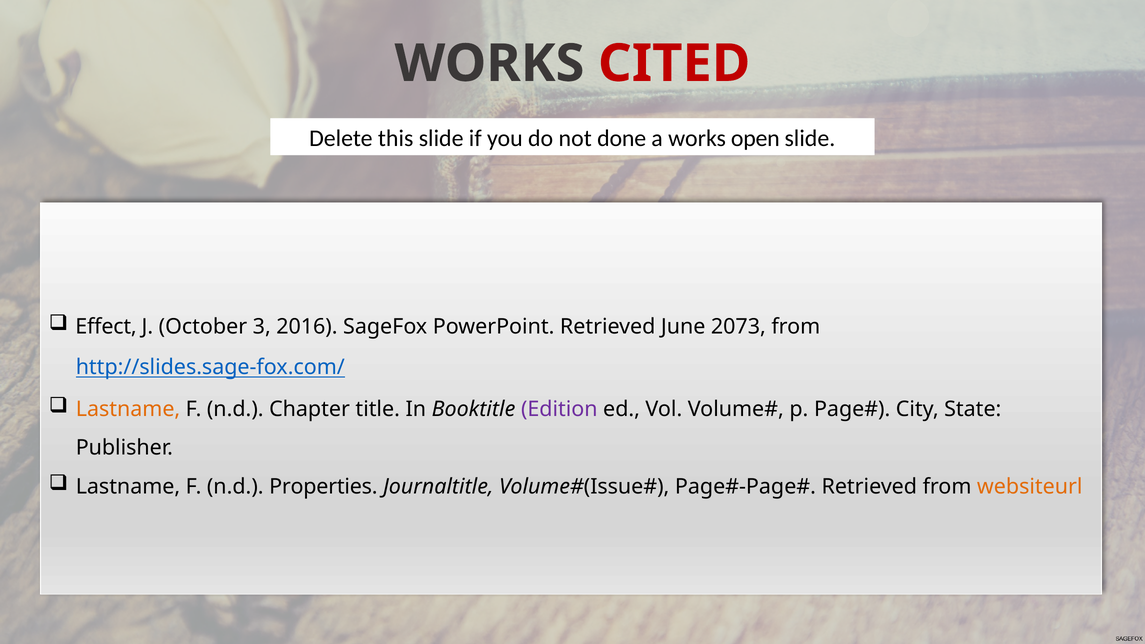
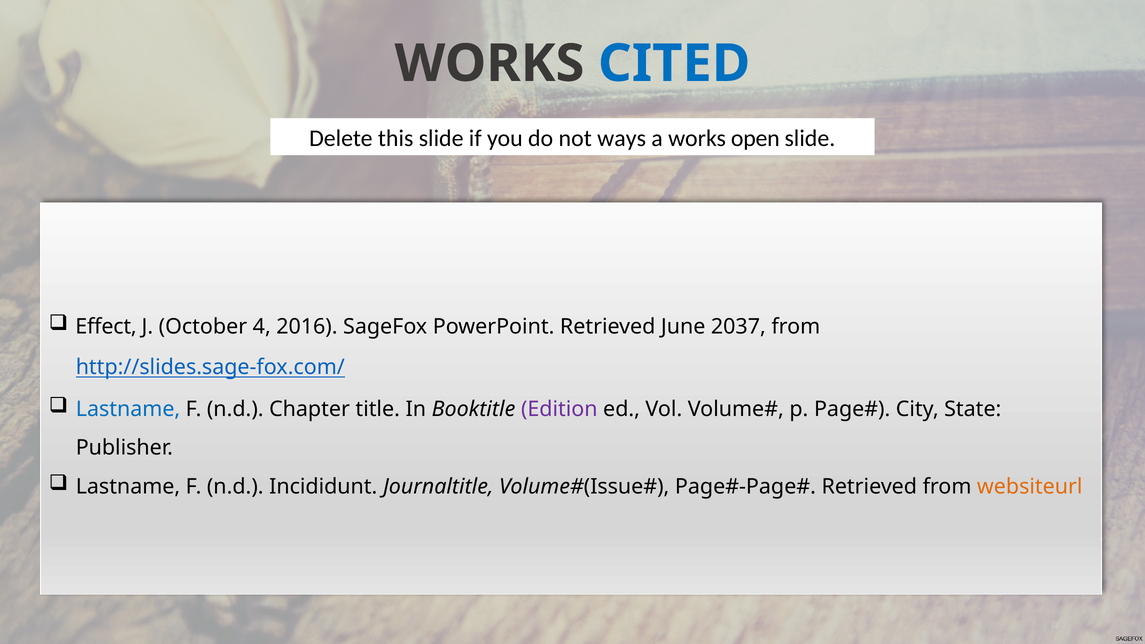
CITED colour: red -> blue
done: done -> ways
3: 3 -> 4
2073: 2073 -> 2037
Lastname at (128, 409) colour: orange -> blue
Properties: Properties -> Incididunt
